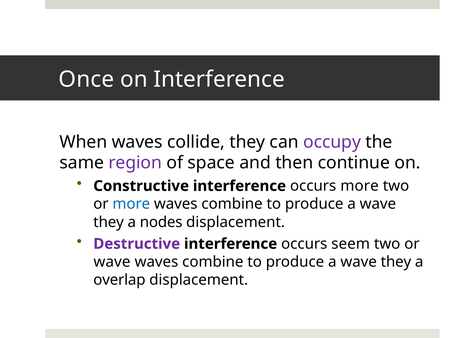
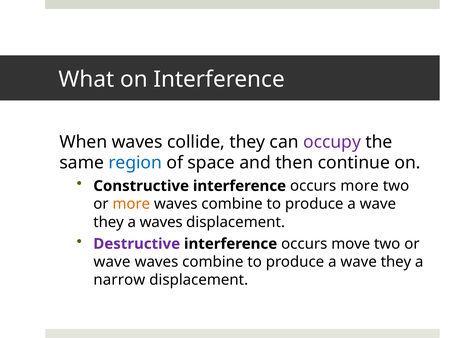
Once: Once -> What
region colour: purple -> blue
more at (131, 204) colour: blue -> orange
a nodes: nodes -> waves
seem: seem -> move
overlap: overlap -> narrow
